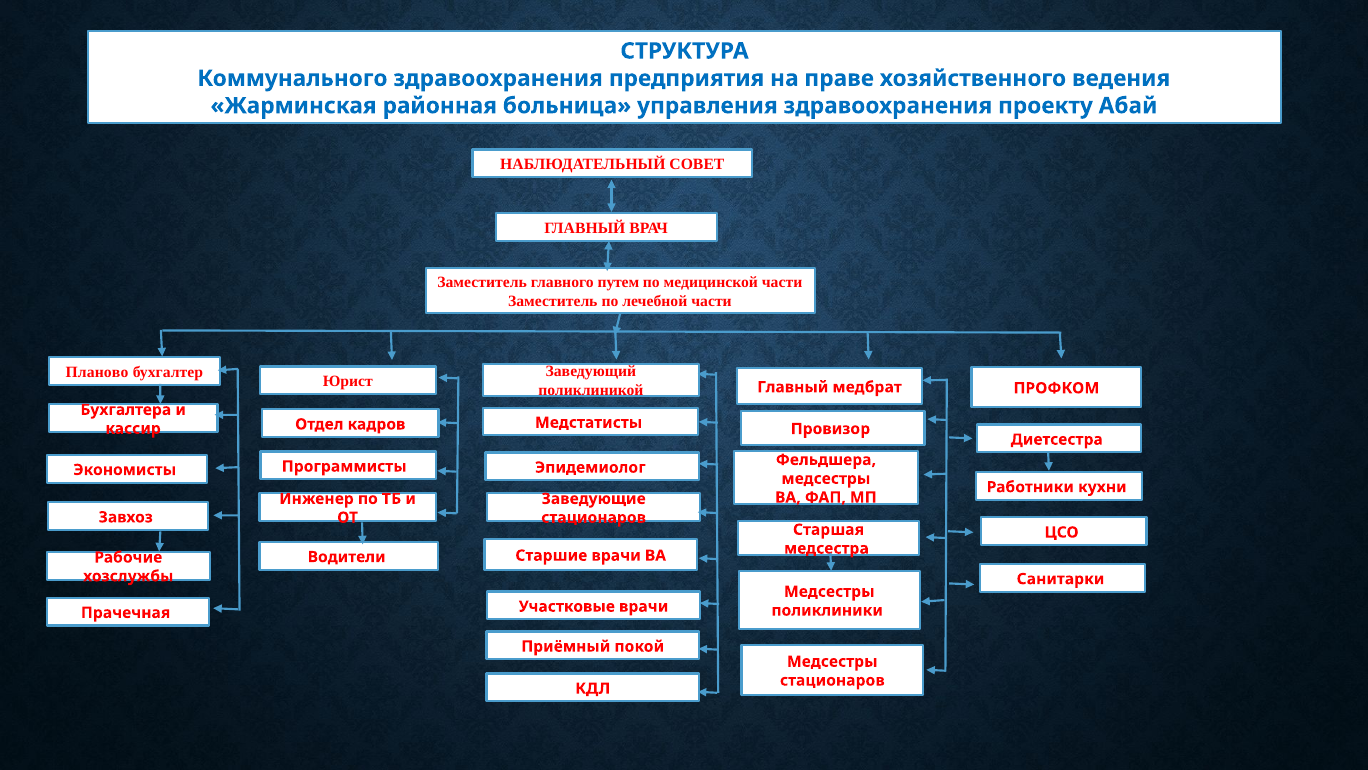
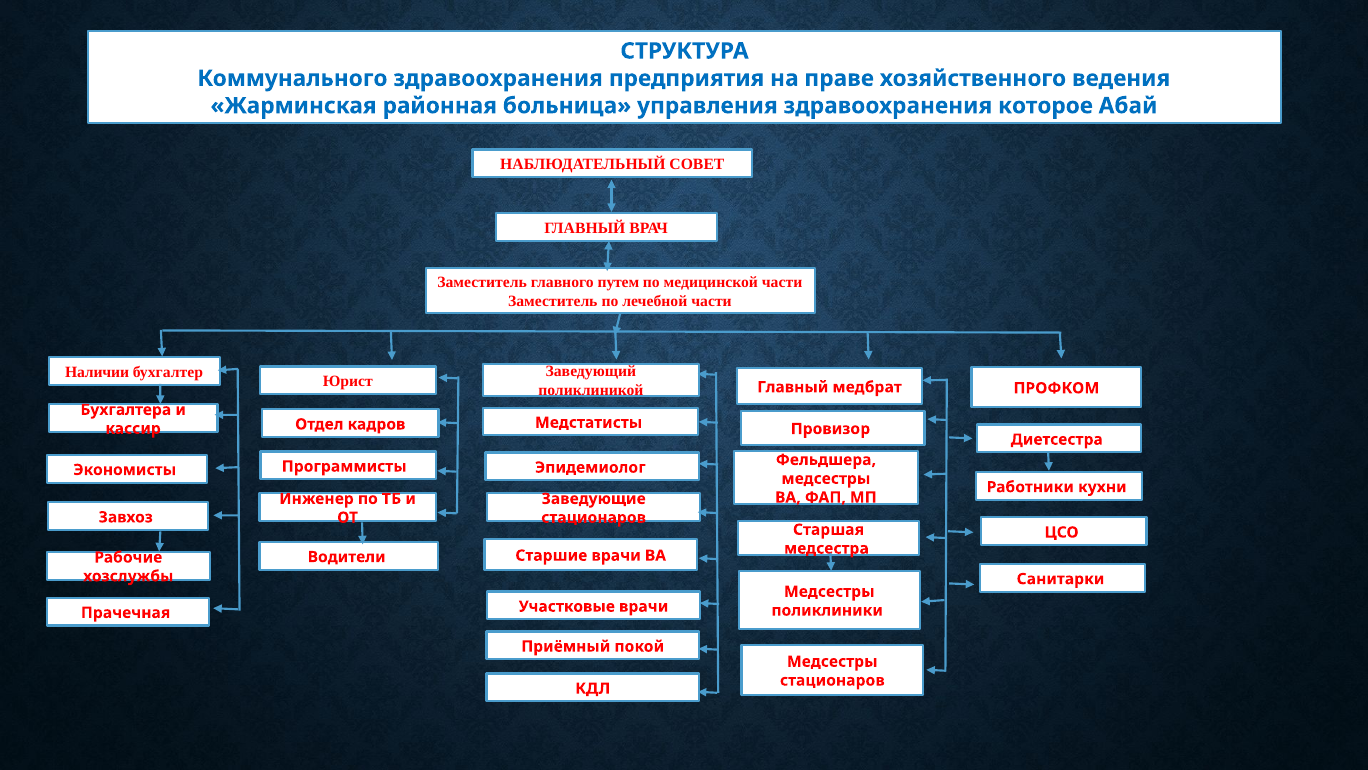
проекту: проекту -> которое
Планово: Планово -> Наличии
